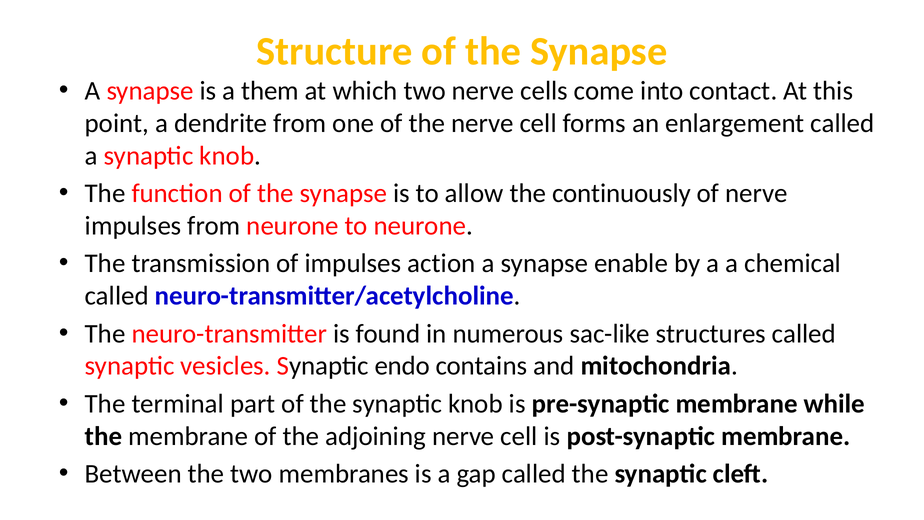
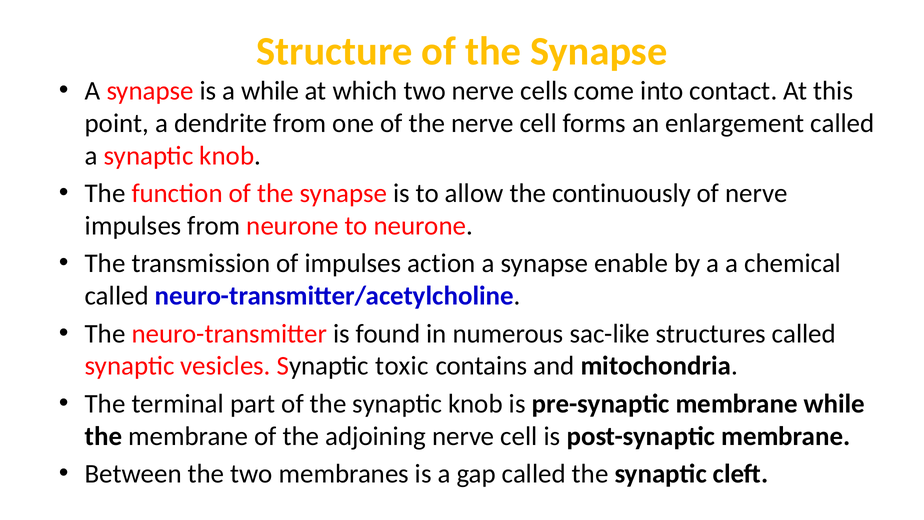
a them: them -> while
endo: endo -> toxic
